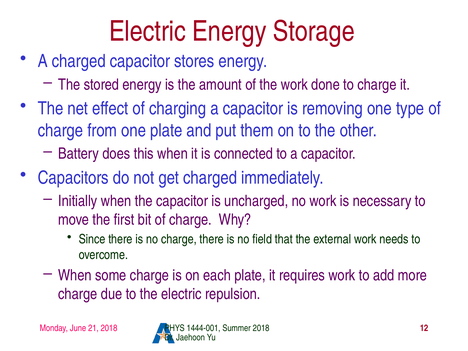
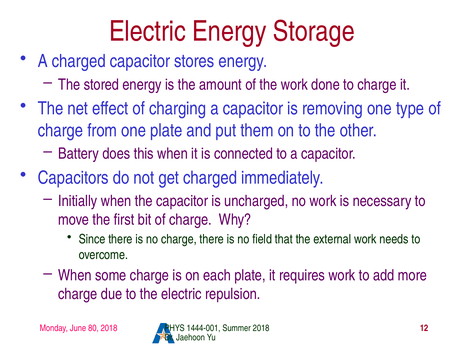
21: 21 -> 80
